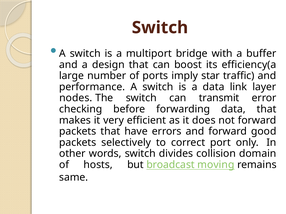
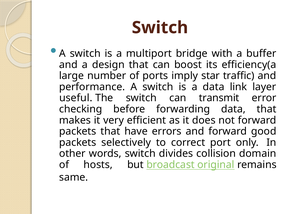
nodes: nodes -> useful
moving: moving -> original
